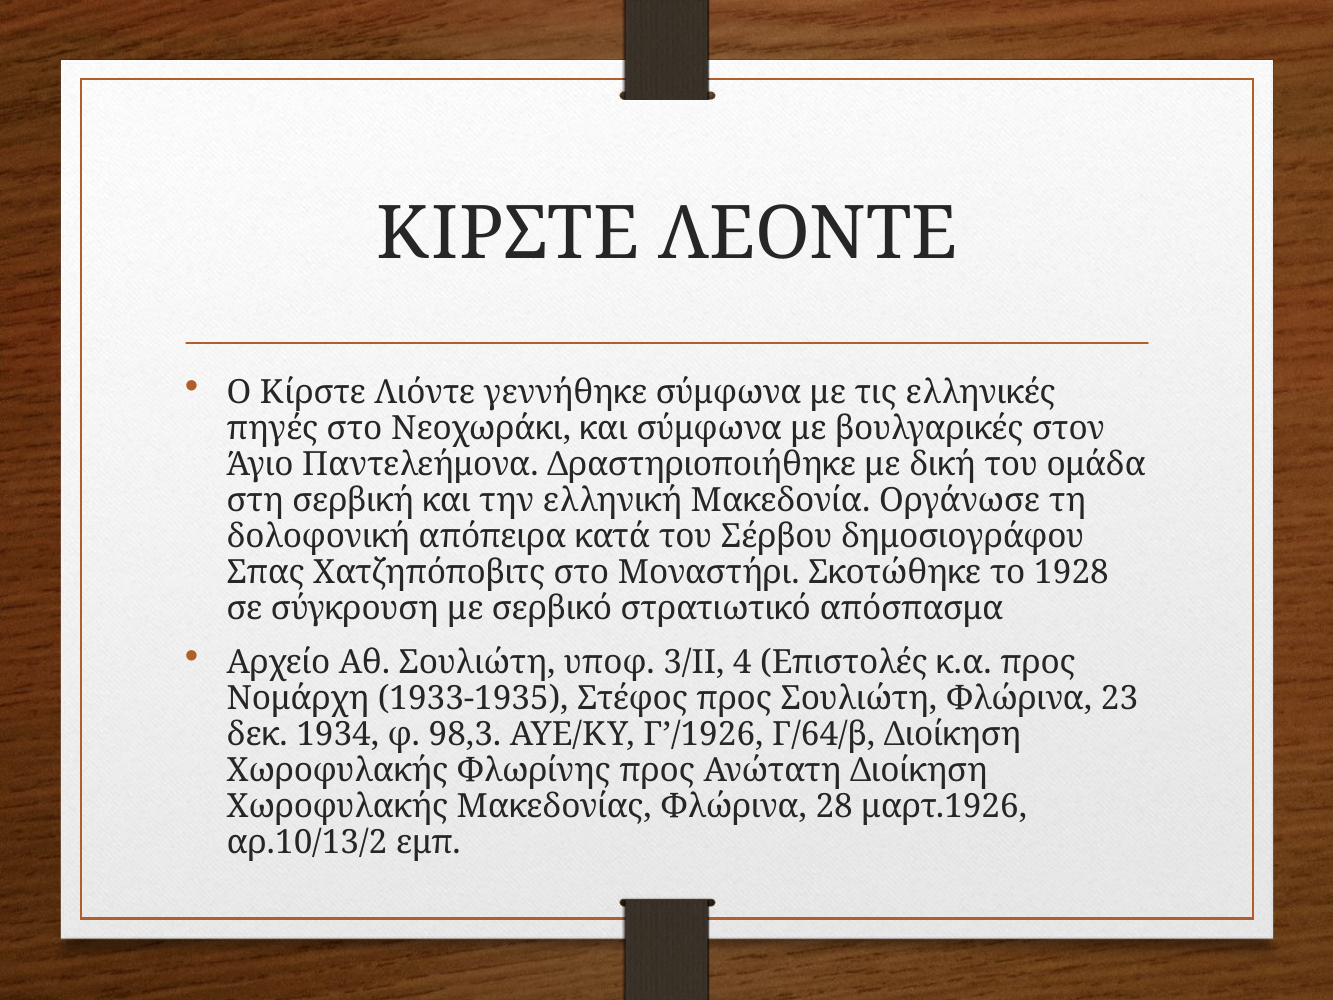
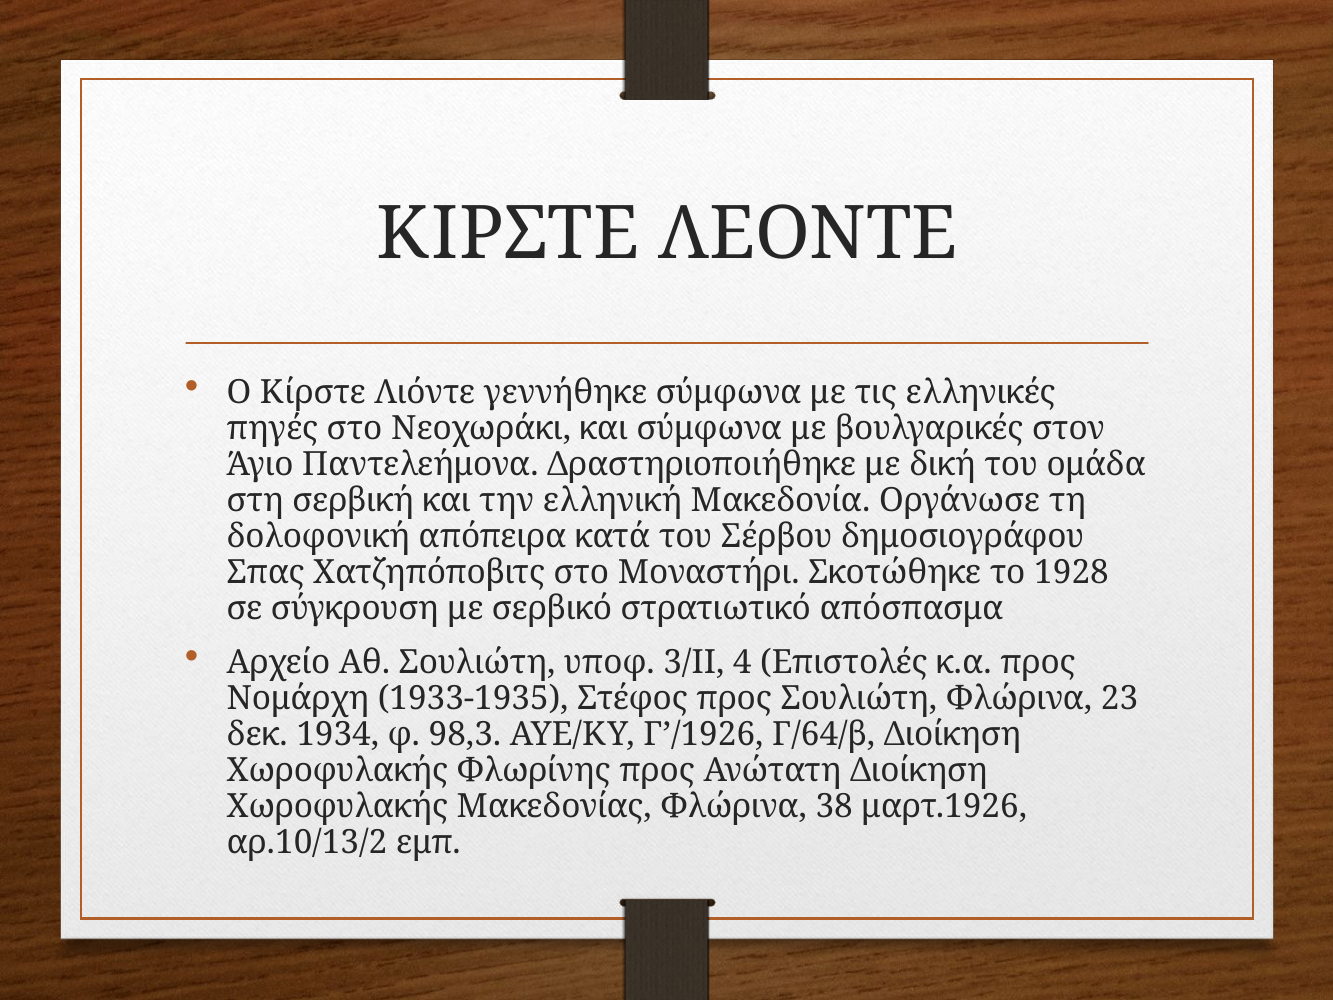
28: 28 -> 38
